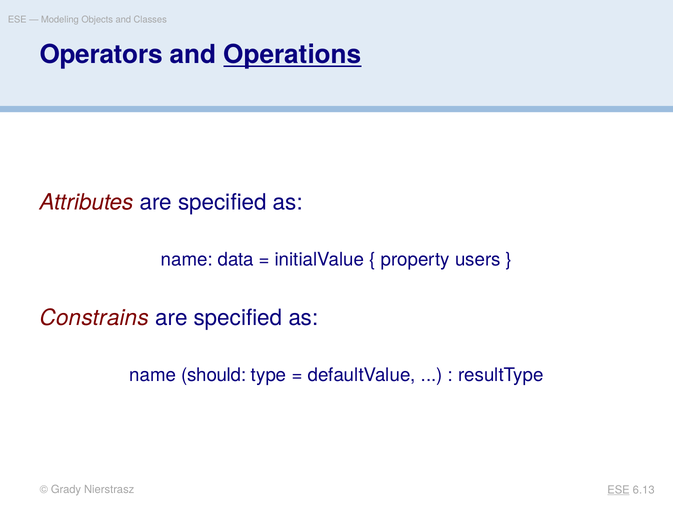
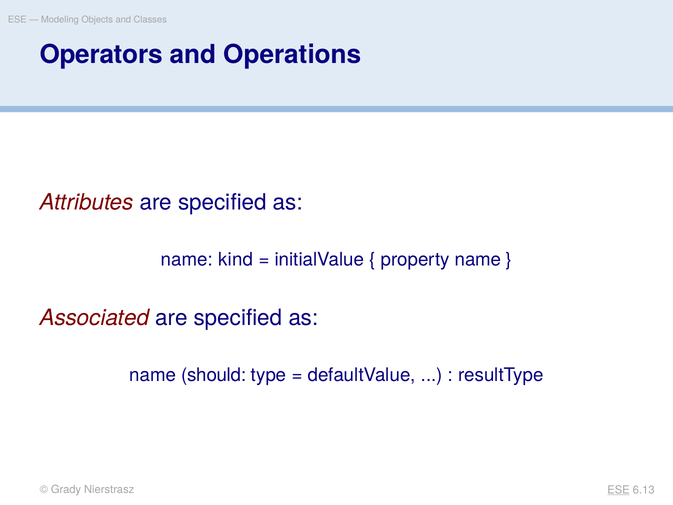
Operations underline: present -> none
data: data -> kind
property users: users -> name
Constrains: Constrains -> Associated
